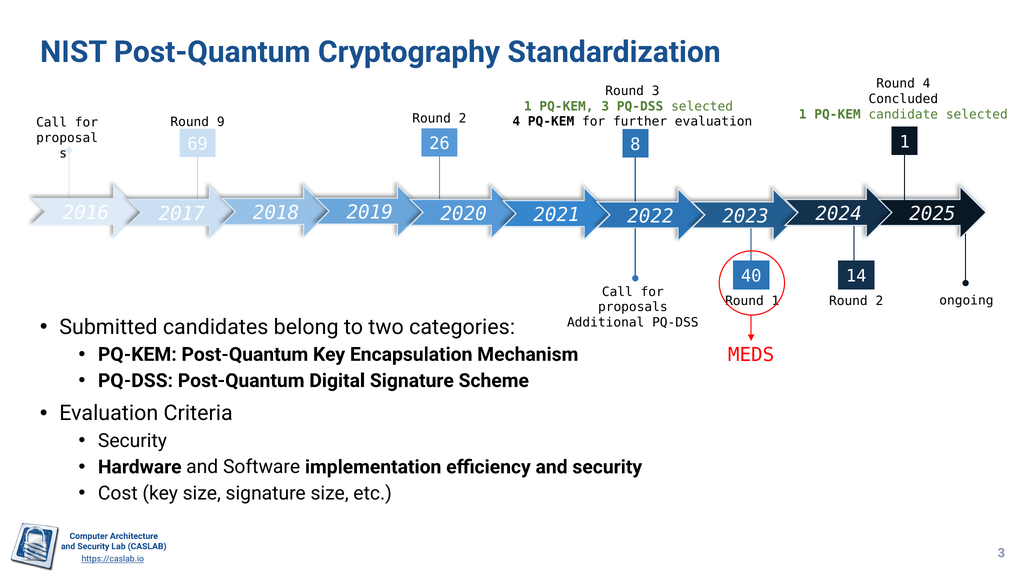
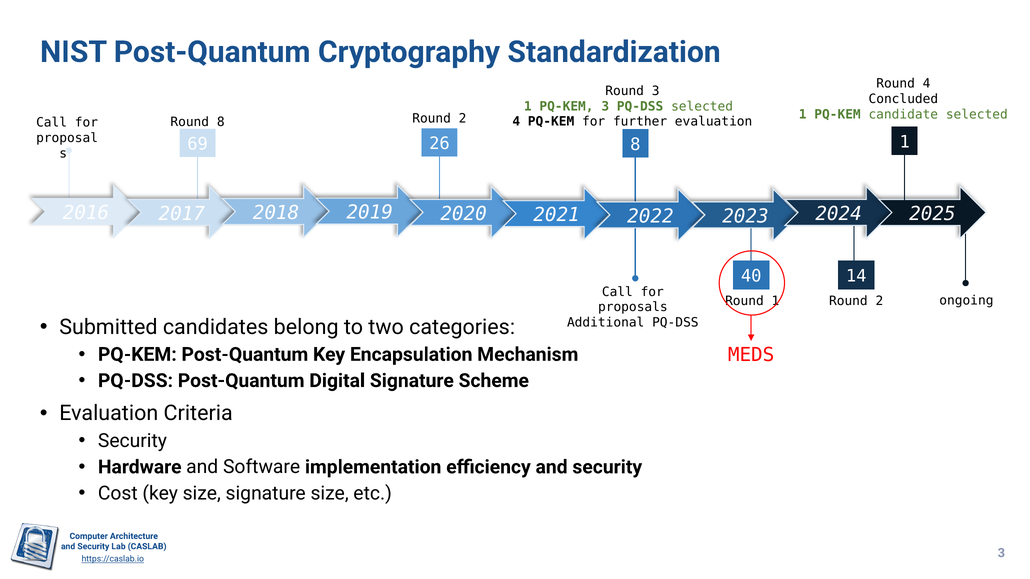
Round 9: 9 -> 8
